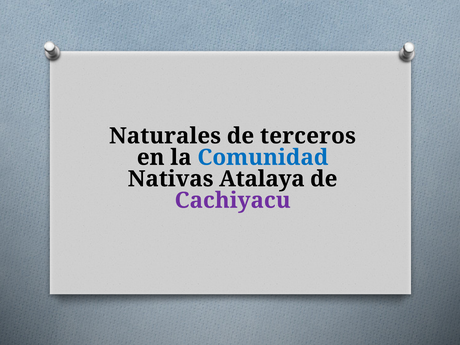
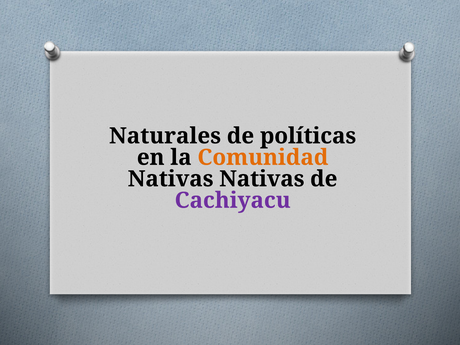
terceros: terceros -> políticas
Comunidad colour: blue -> orange
Nativas Atalaya: Atalaya -> Nativas
